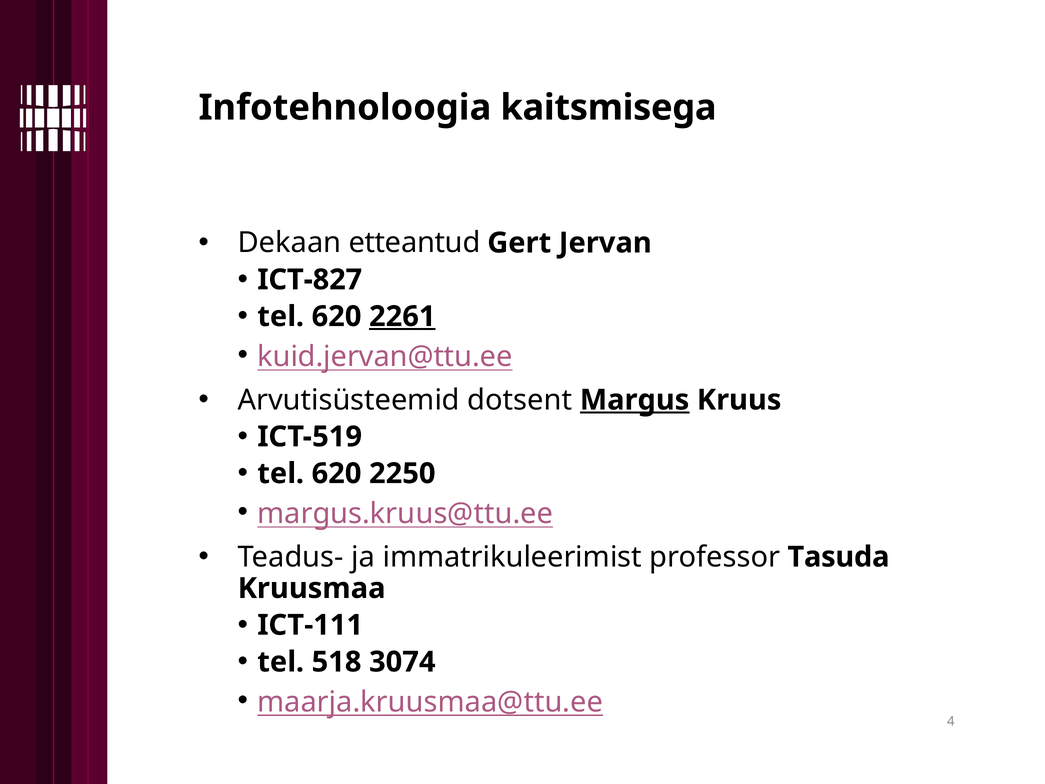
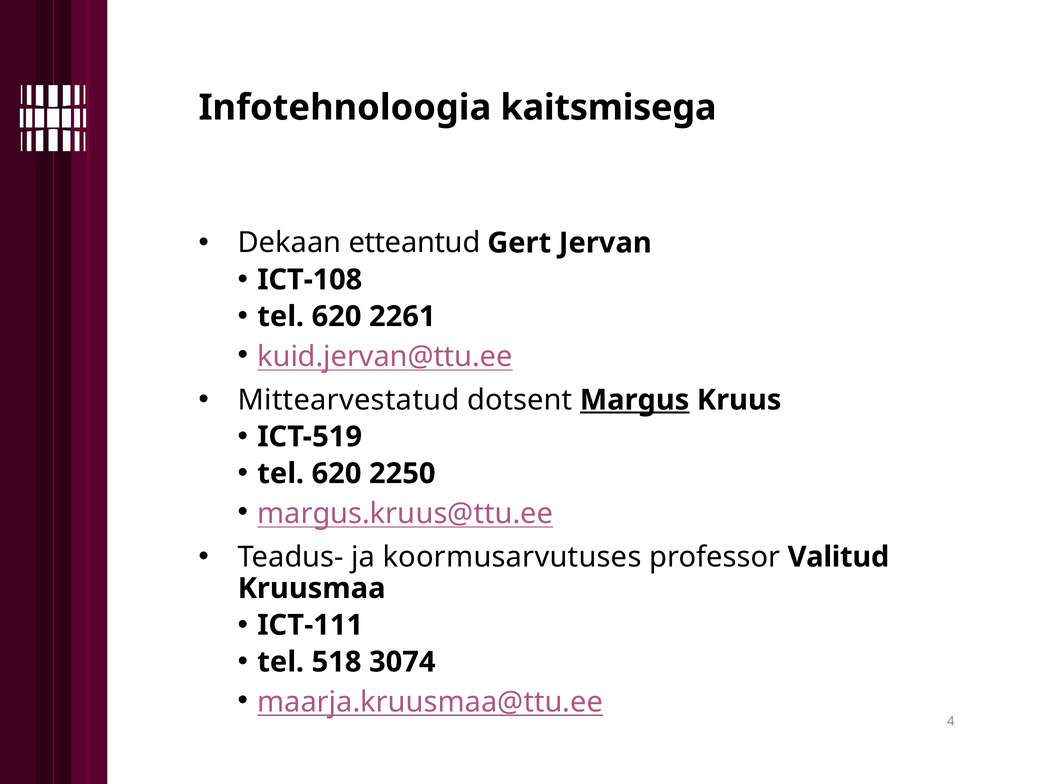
ICT-827: ICT-827 -> ICT-108
2261 underline: present -> none
Arvutisüsteemid: Arvutisüsteemid -> Mittearvestatud
immatrikuleerimist: immatrikuleerimist -> koormusarvutuses
Tasuda: Tasuda -> Valitud
